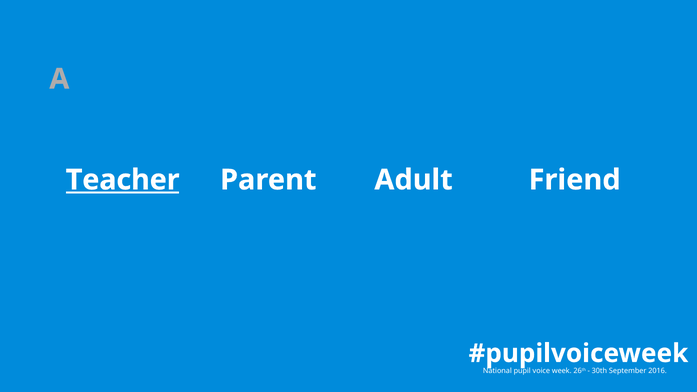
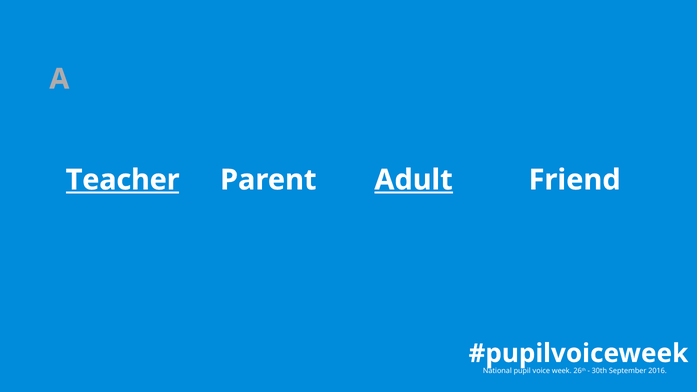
Adult underline: none -> present
